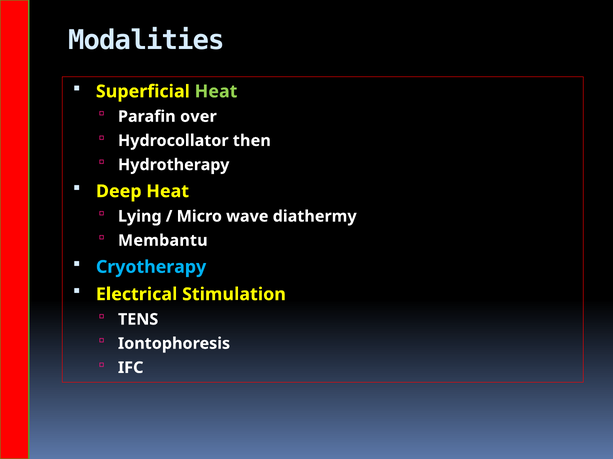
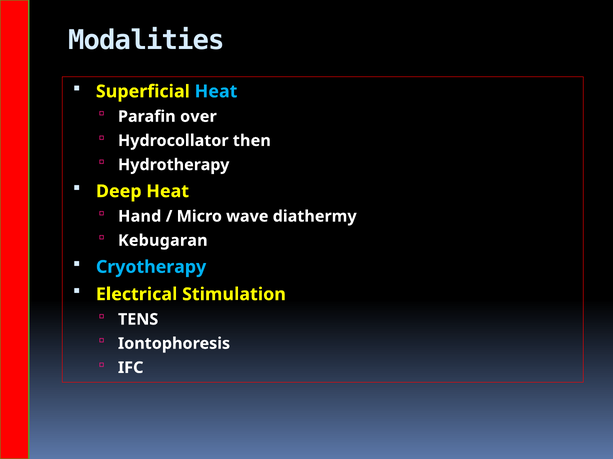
Heat at (216, 92) colour: light green -> light blue
Lying: Lying -> Hand
Membantu: Membantu -> Kebugaran
